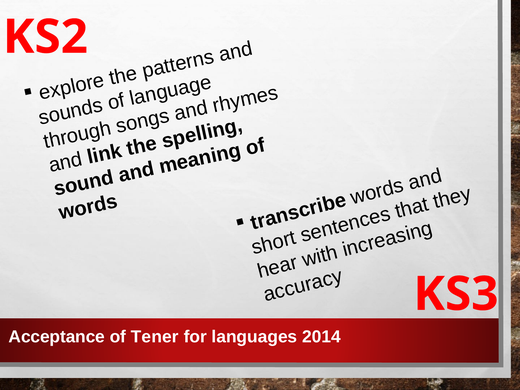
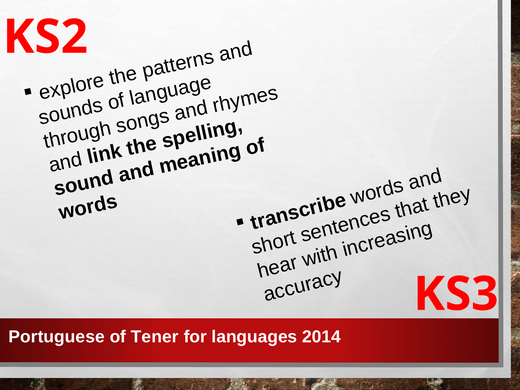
Acceptance: Acceptance -> Portuguese
